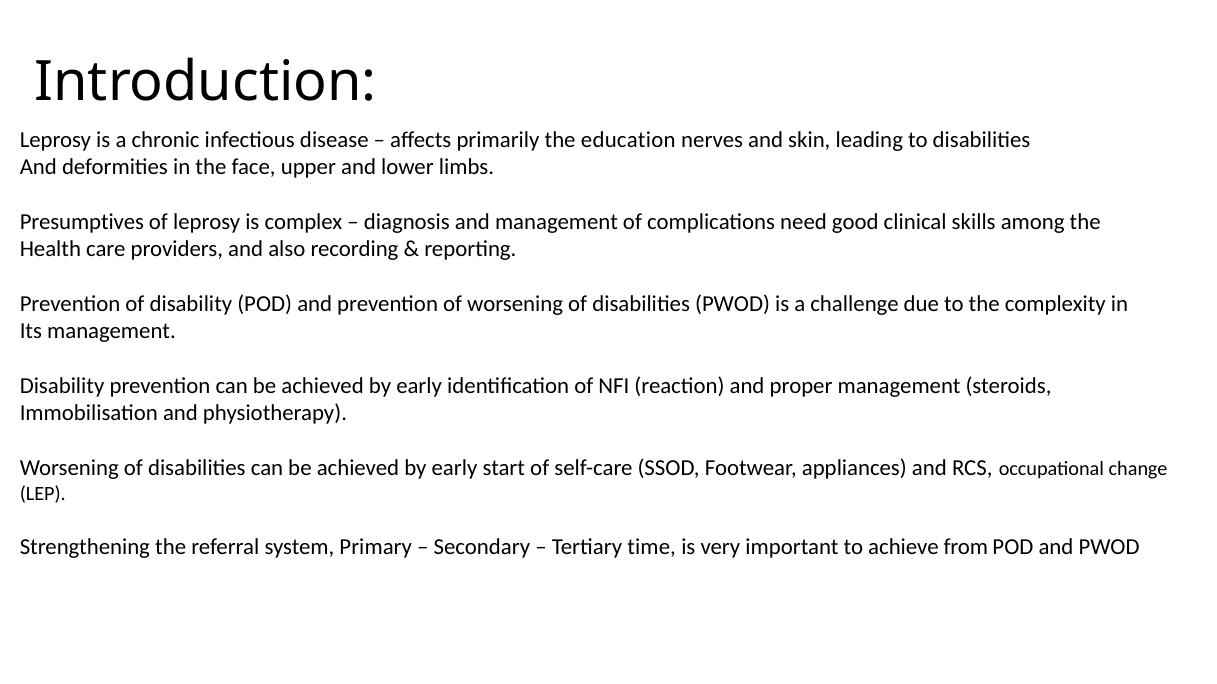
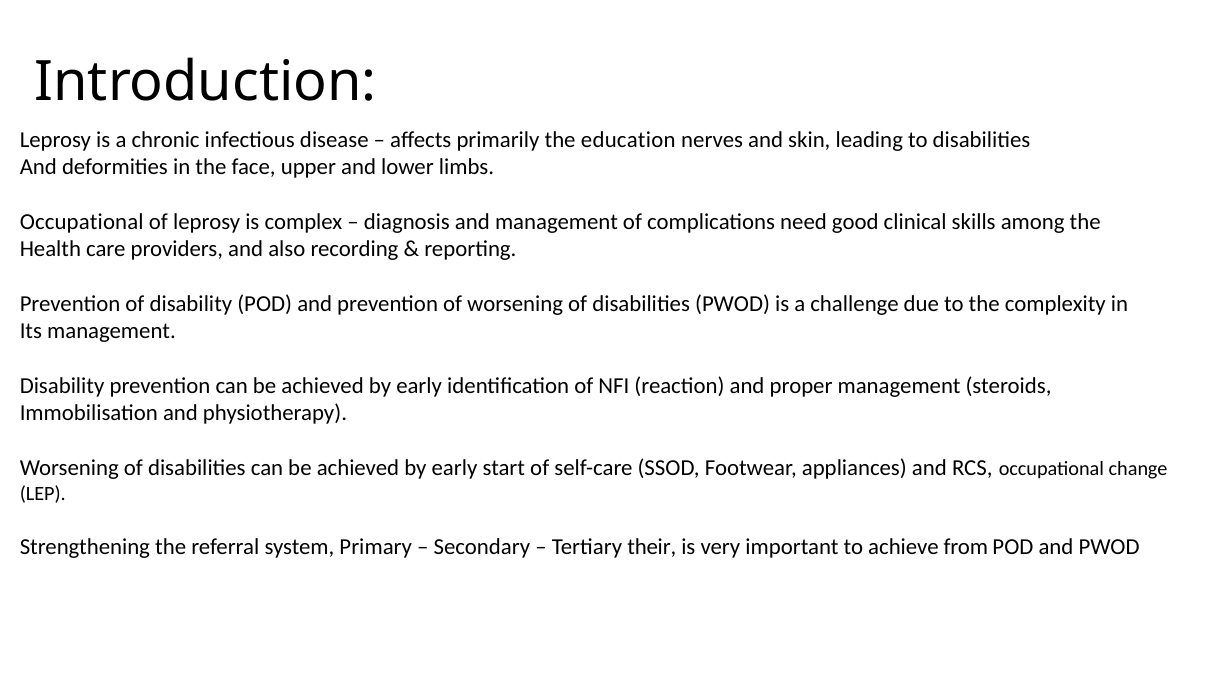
Presumptives at (82, 222): Presumptives -> Occupational
time: time -> their
